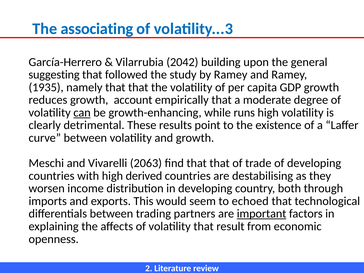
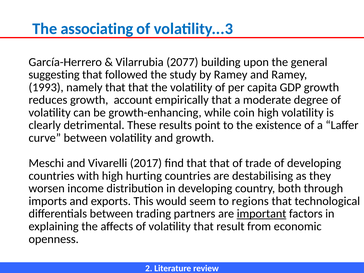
2042: 2042 -> 2077
1935: 1935 -> 1993
can underline: present -> none
runs: runs -> coin
2063: 2063 -> 2017
derived: derived -> hurting
echoed: echoed -> regions
